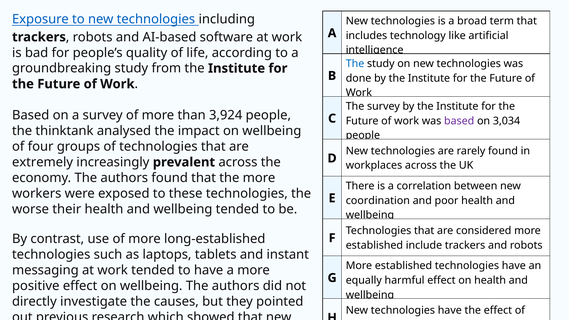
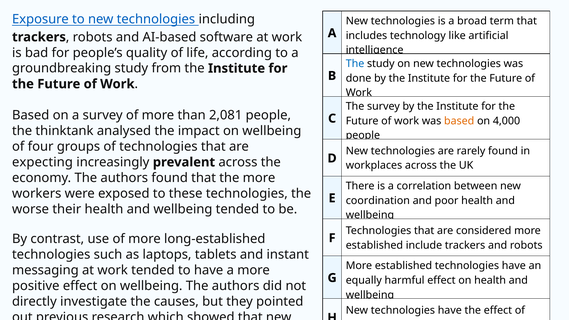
3,924: 3,924 -> 2,081
based at (459, 121) colour: purple -> orange
3,034: 3,034 -> 4,000
extremely: extremely -> expecting
